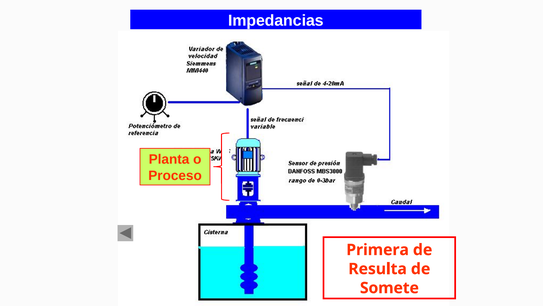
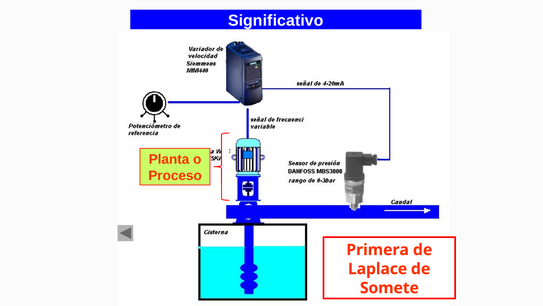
Impedancias: Impedancias -> Significativo
Resulta: Resulta -> Laplace
